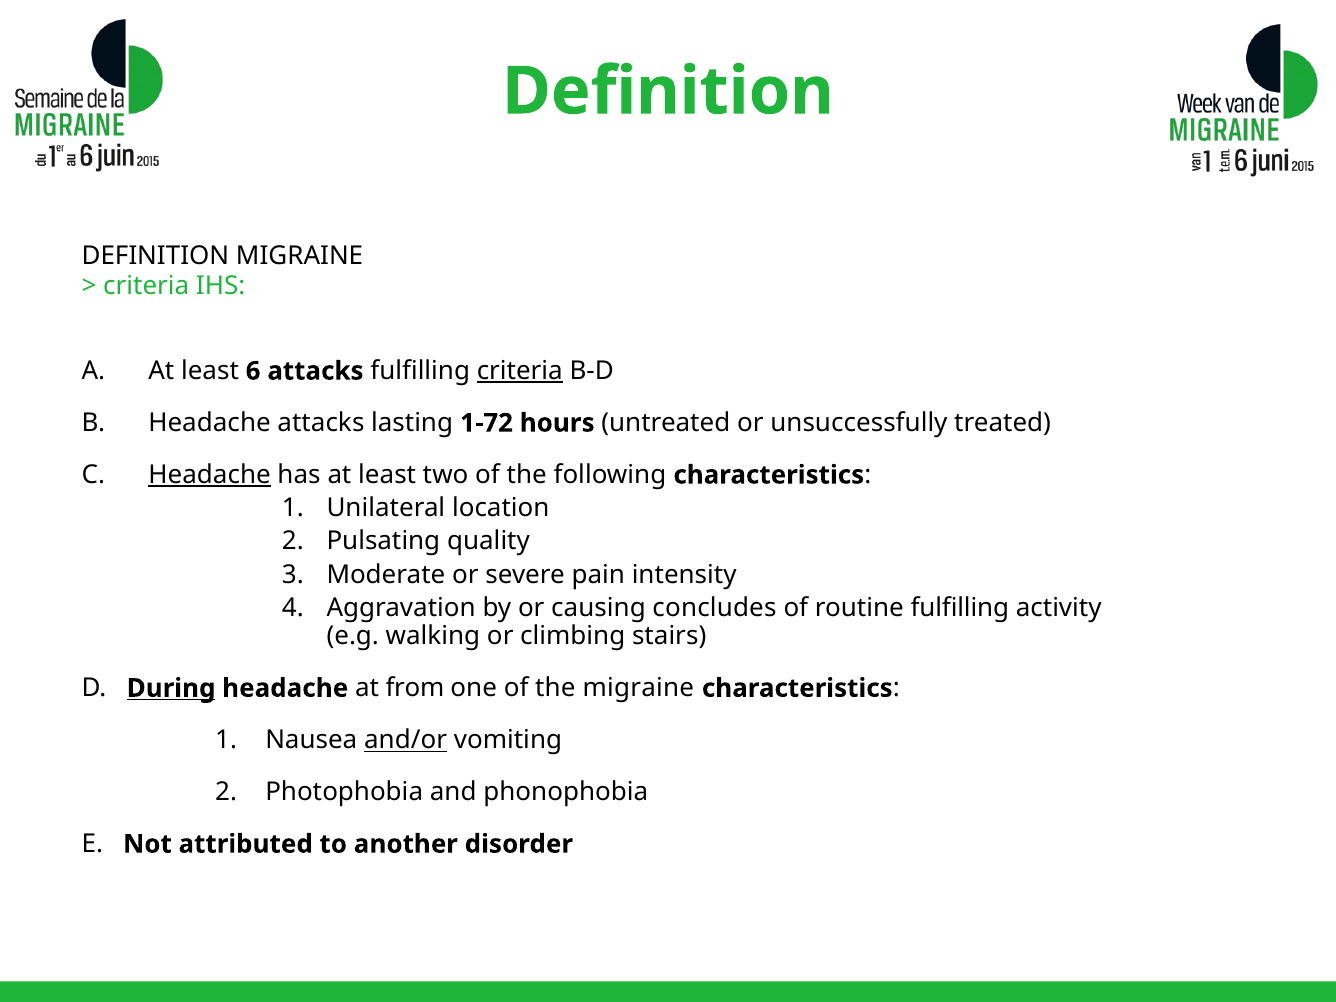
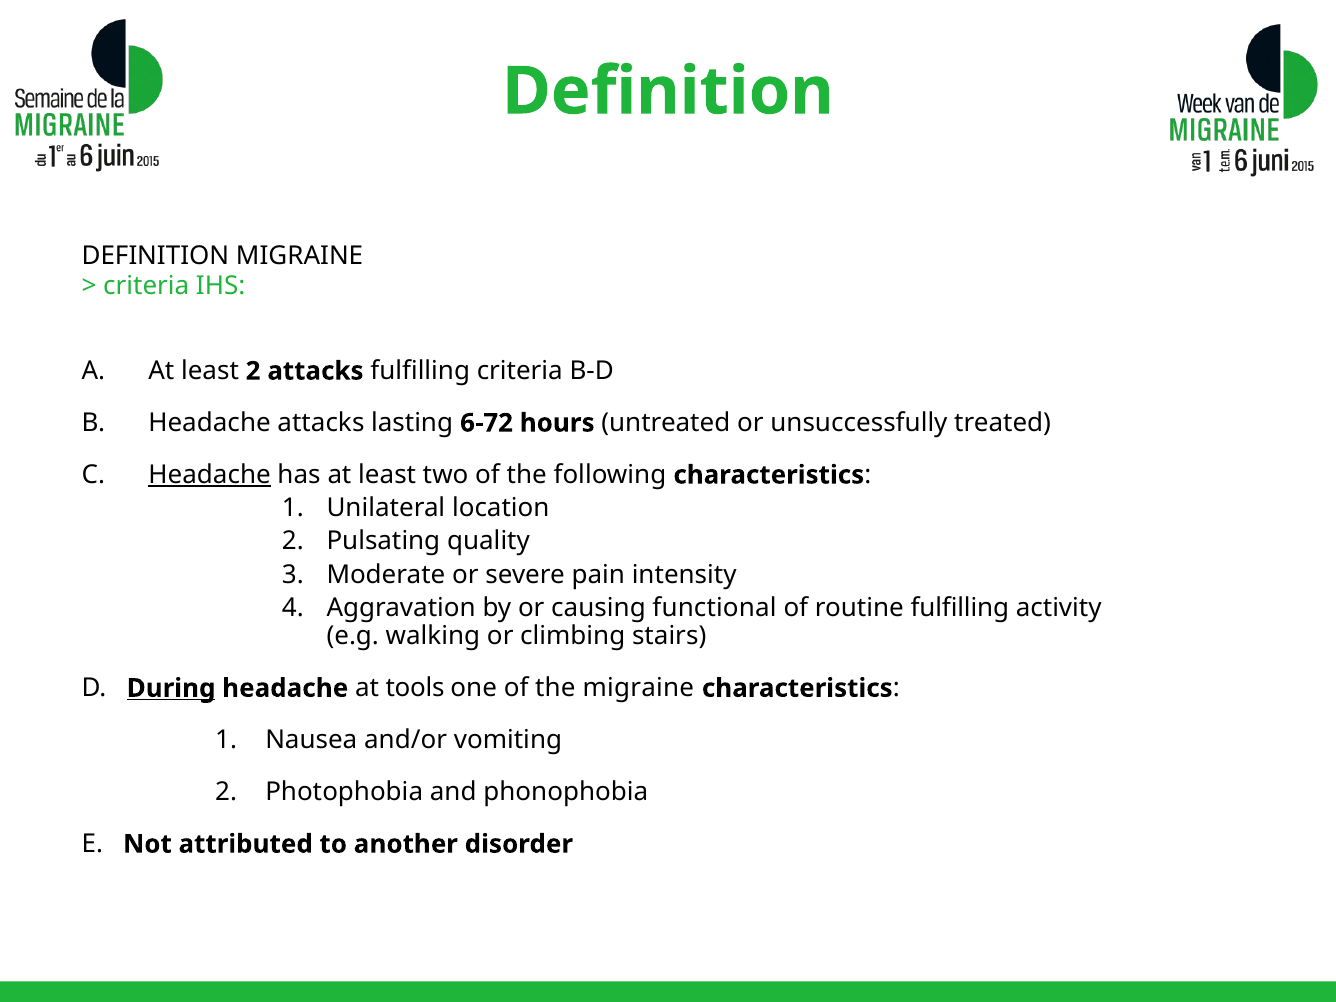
least 6: 6 -> 2
criteria at (520, 371) underline: present -> none
1-72: 1-72 -> 6-72
concludes: concludes -> functional
from: from -> tools
and/or underline: present -> none
